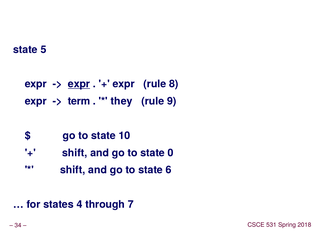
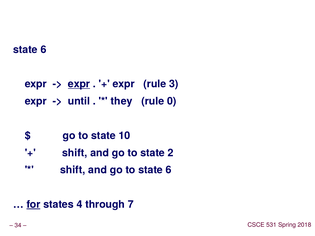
5 at (43, 50): 5 -> 6
8: 8 -> 3
term: term -> until
9: 9 -> 0
0: 0 -> 2
for underline: none -> present
